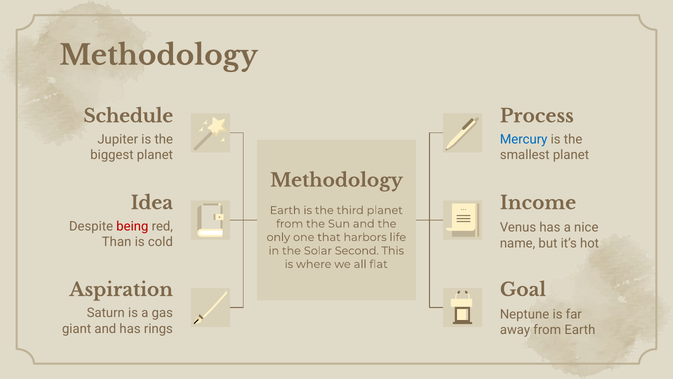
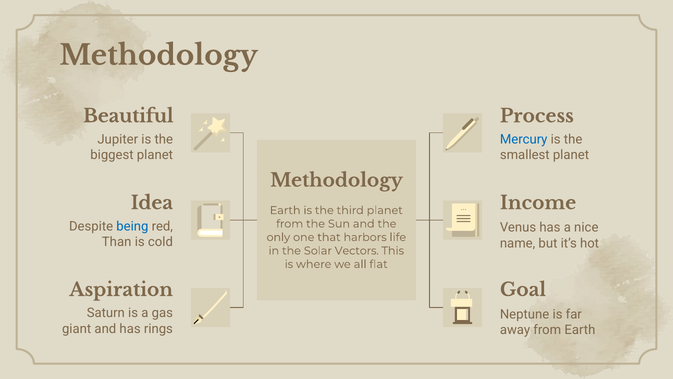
Schedule: Schedule -> Beautiful
being colour: red -> blue
Second: Second -> Vectors
